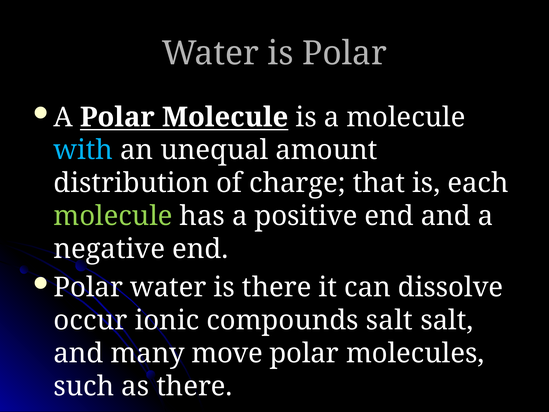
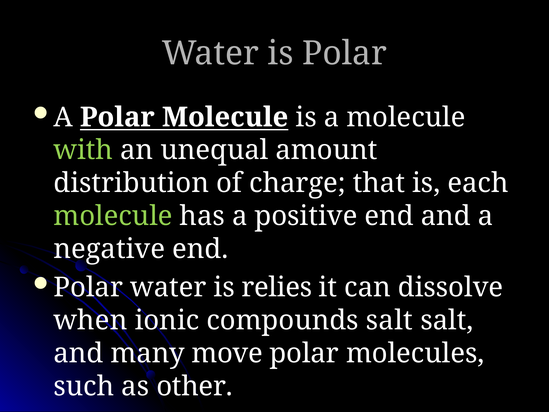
with colour: light blue -> light green
is there: there -> relies
occur: occur -> when
as there: there -> other
